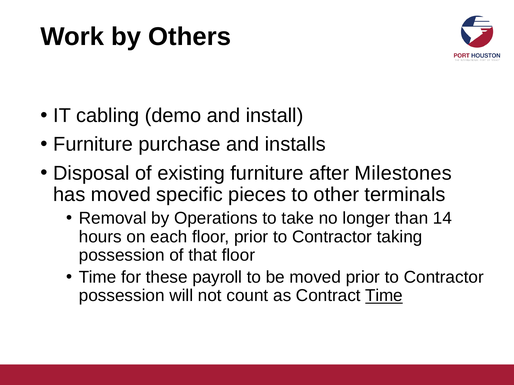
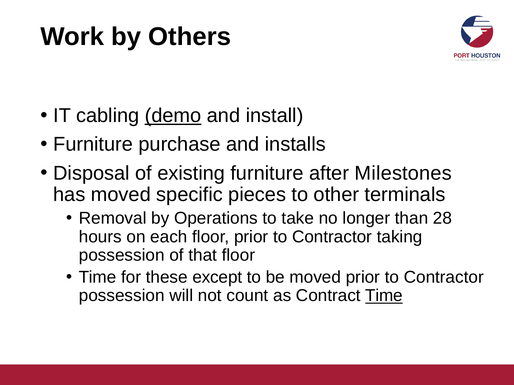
demo underline: none -> present
14: 14 -> 28
payroll: payroll -> except
